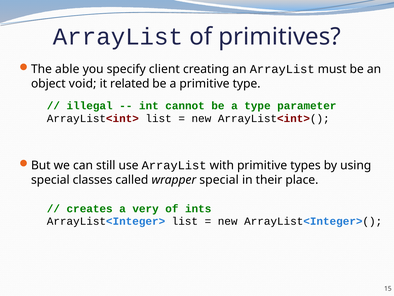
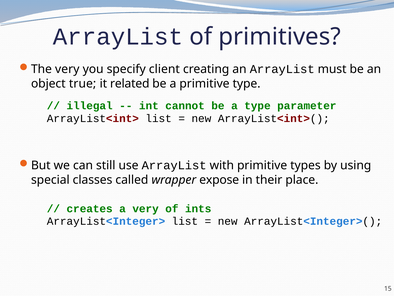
The able: able -> very
void: void -> true
wrapper special: special -> expose
